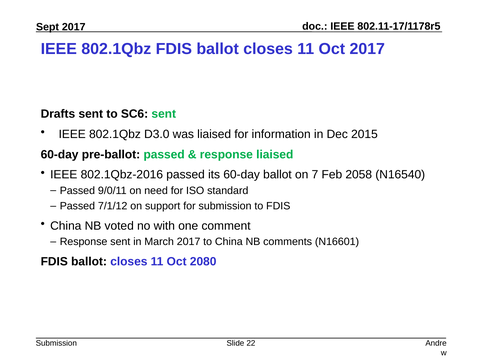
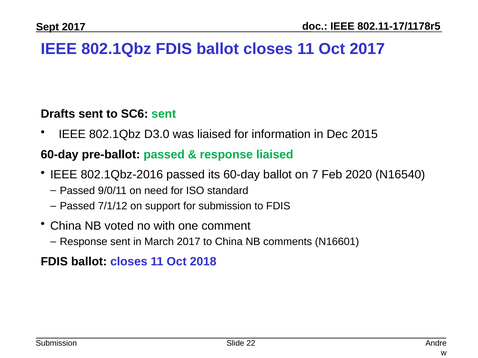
2058: 2058 -> 2020
2080: 2080 -> 2018
